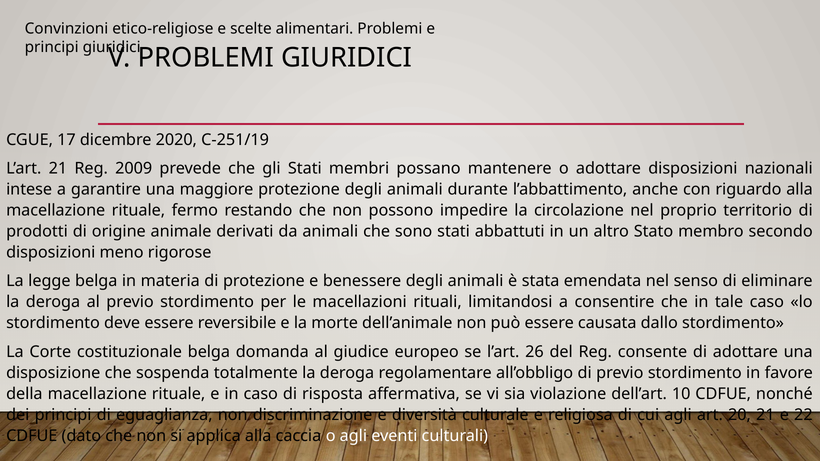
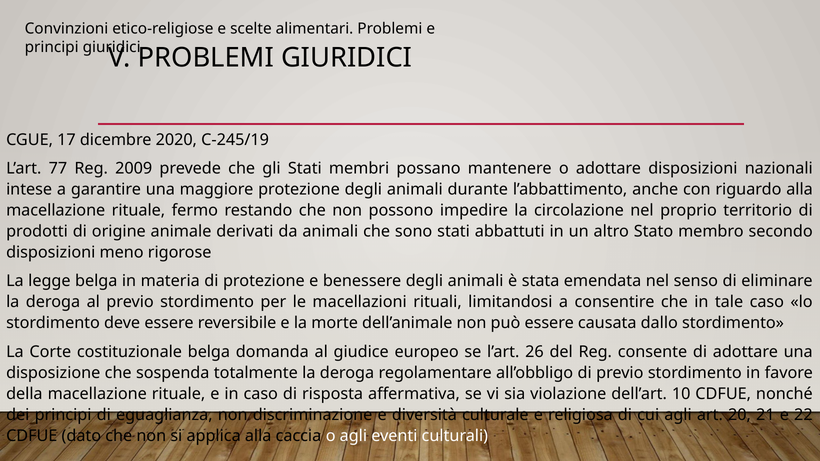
C-251/19: C-251/19 -> C-245/19
L’art 21: 21 -> 77
